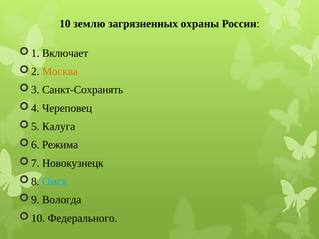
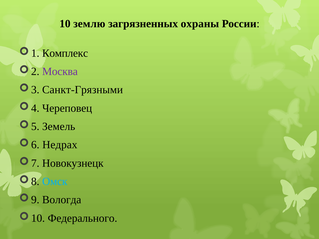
Включает: Включает -> Комплекс
Москва colour: orange -> purple
Санкт-Сохранять: Санкт-Сохранять -> Санкт-Грязными
Калуга: Калуга -> Земель
Режима: Режима -> Недрах
